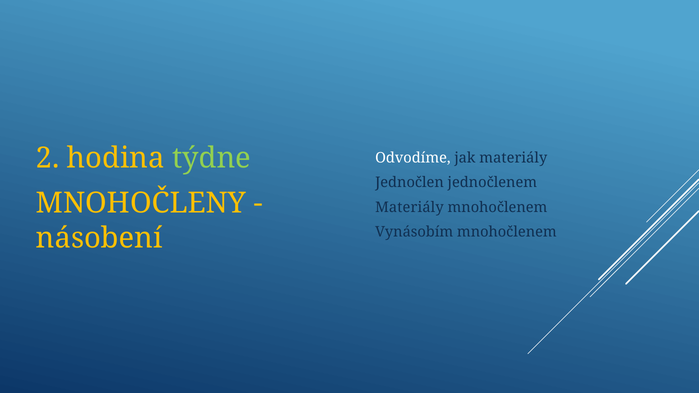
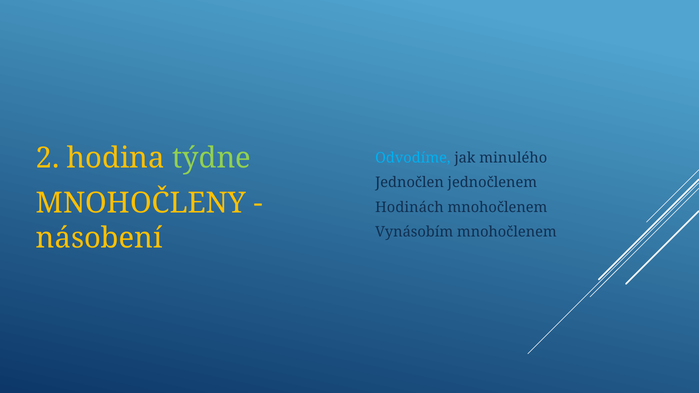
Odvodíme colour: white -> light blue
jak materiály: materiály -> minulého
Materiály at (409, 207): Materiály -> Hodinách
